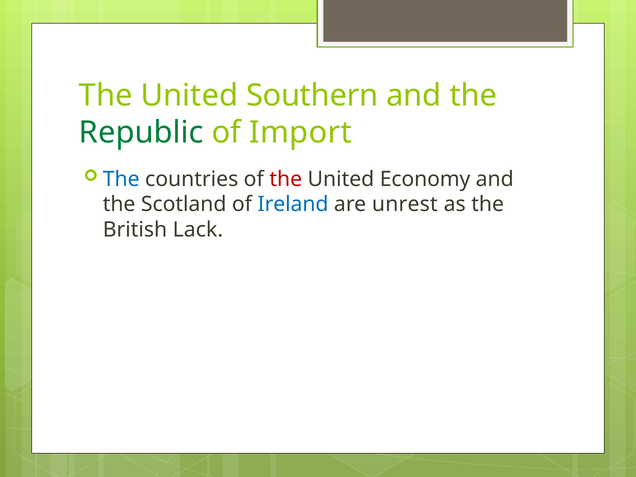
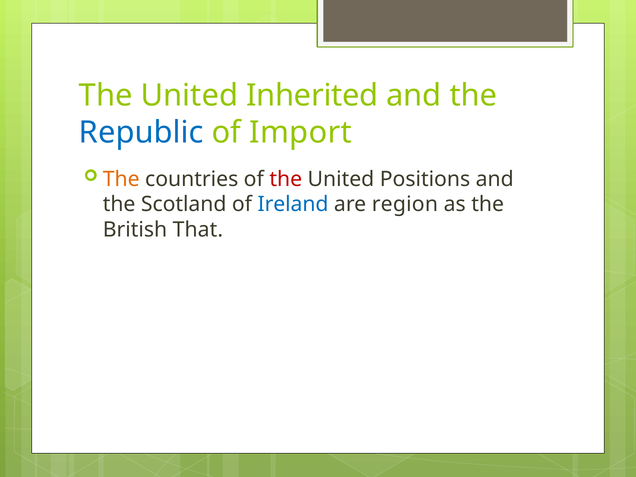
Southern: Southern -> Inherited
Republic colour: green -> blue
The at (121, 179) colour: blue -> orange
Economy: Economy -> Positions
unrest: unrest -> region
Lack: Lack -> That
